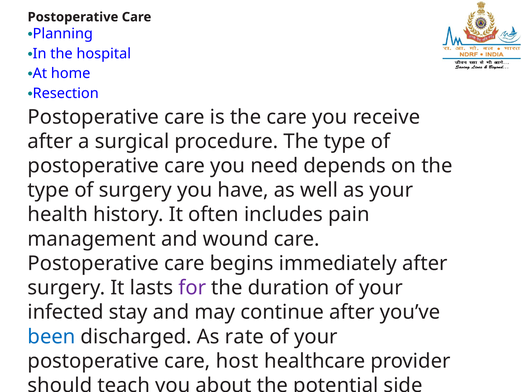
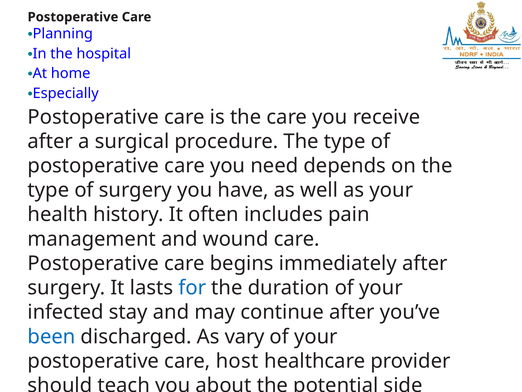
Resection: Resection -> Especially
for colour: purple -> blue
rate: rate -> vary
